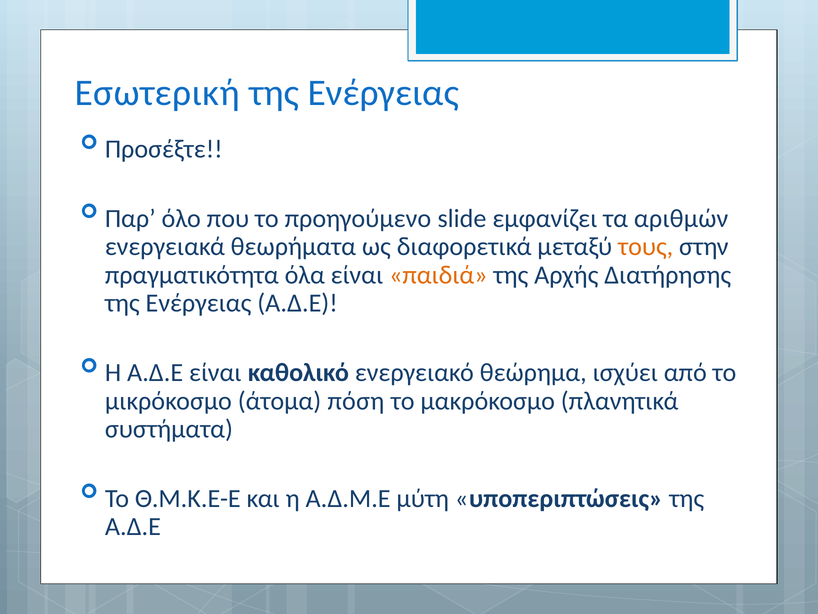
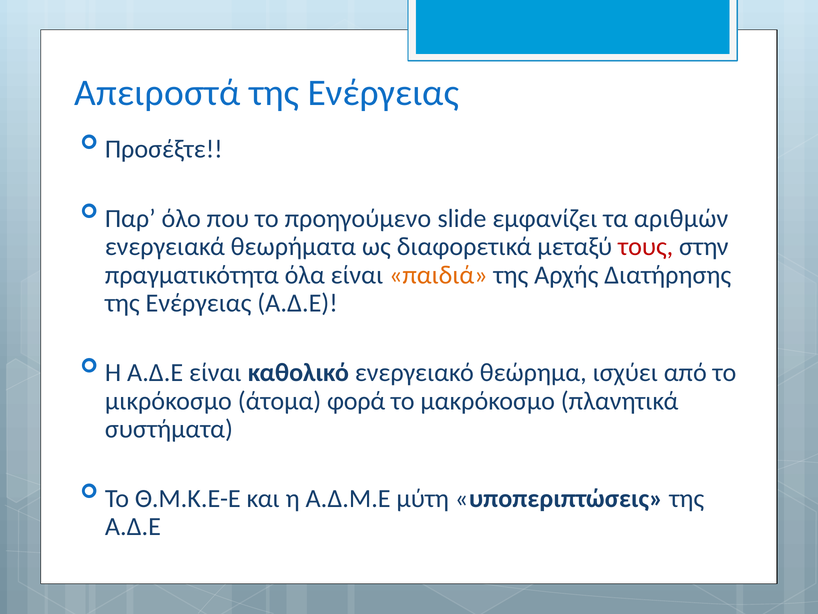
Εσωτερική: Εσωτερική -> Απειροστά
τους colour: orange -> red
πόση: πόση -> φορά
